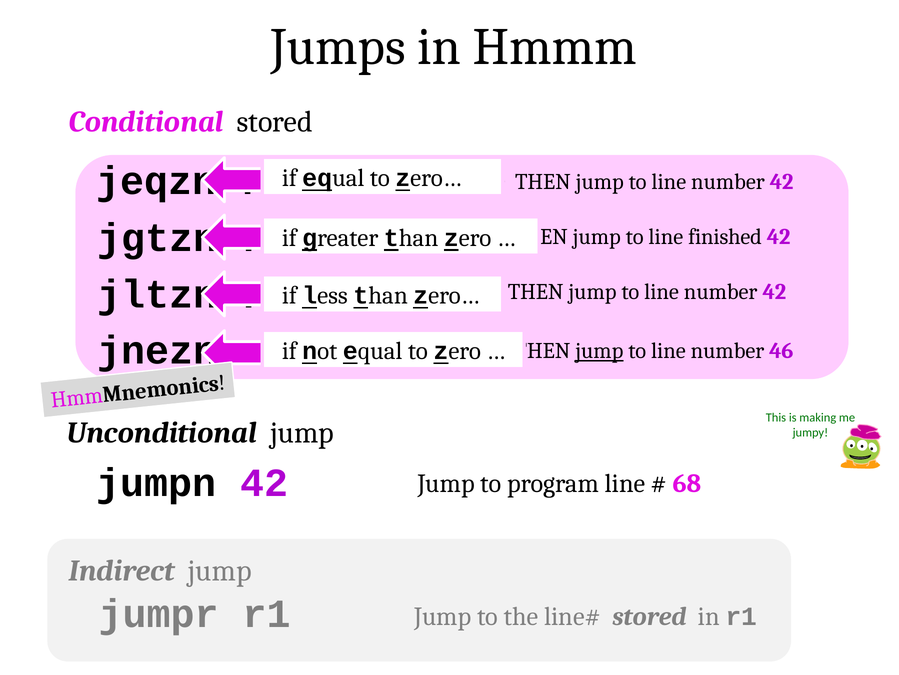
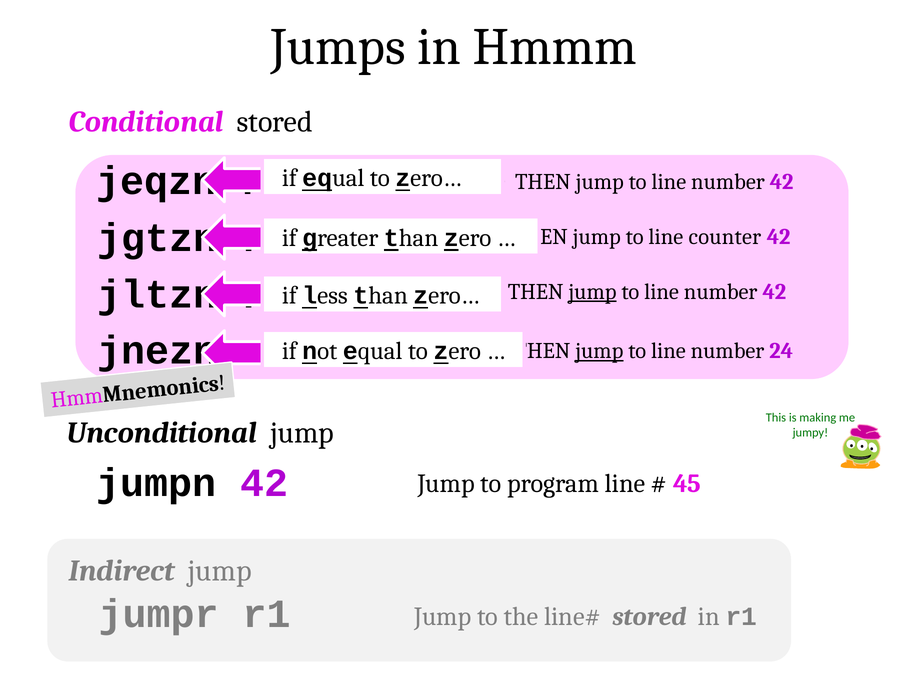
finished: finished -> counter
jump at (592, 291) underline: none -> present
46: 46 -> 24
68: 68 -> 45
